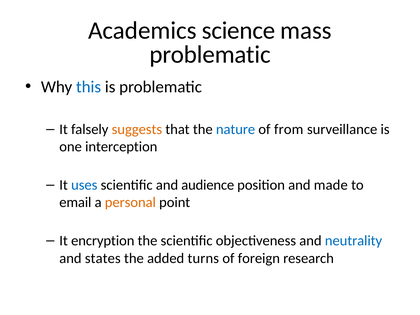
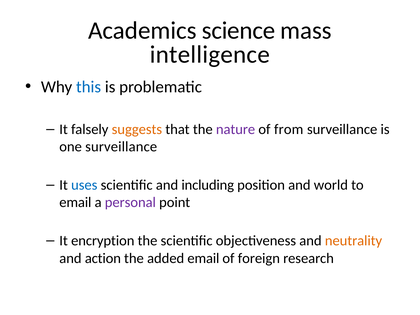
problematic at (210, 55): problematic -> intelligence
nature colour: blue -> purple
one interception: interception -> surveillance
audience: audience -> including
made: made -> world
personal colour: orange -> purple
neutrality colour: blue -> orange
states: states -> action
added turns: turns -> email
